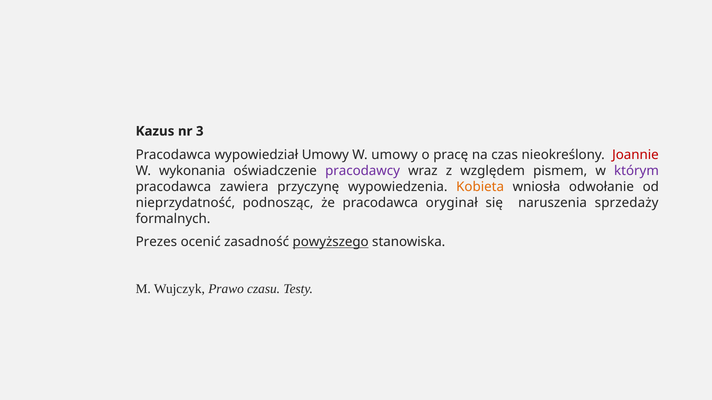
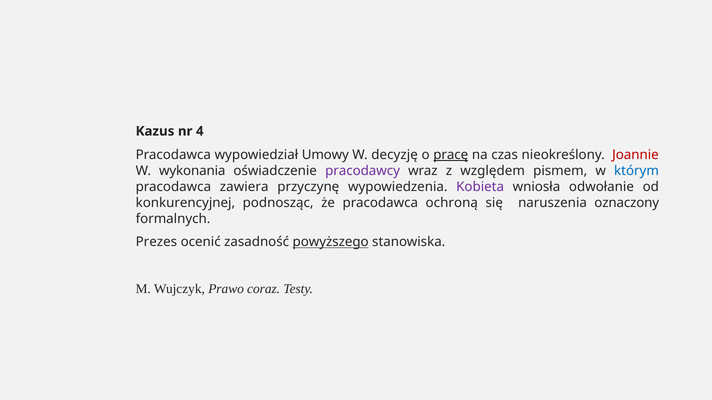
3: 3 -> 4
W umowy: umowy -> decyzję
pracę underline: none -> present
którym colour: purple -> blue
Kobieta colour: orange -> purple
nieprzydatność: nieprzydatność -> konkurencyjnej
oryginał: oryginał -> ochroną
sprzedaży: sprzedaży -> oznaczony
czasu: czasu -> coraz
